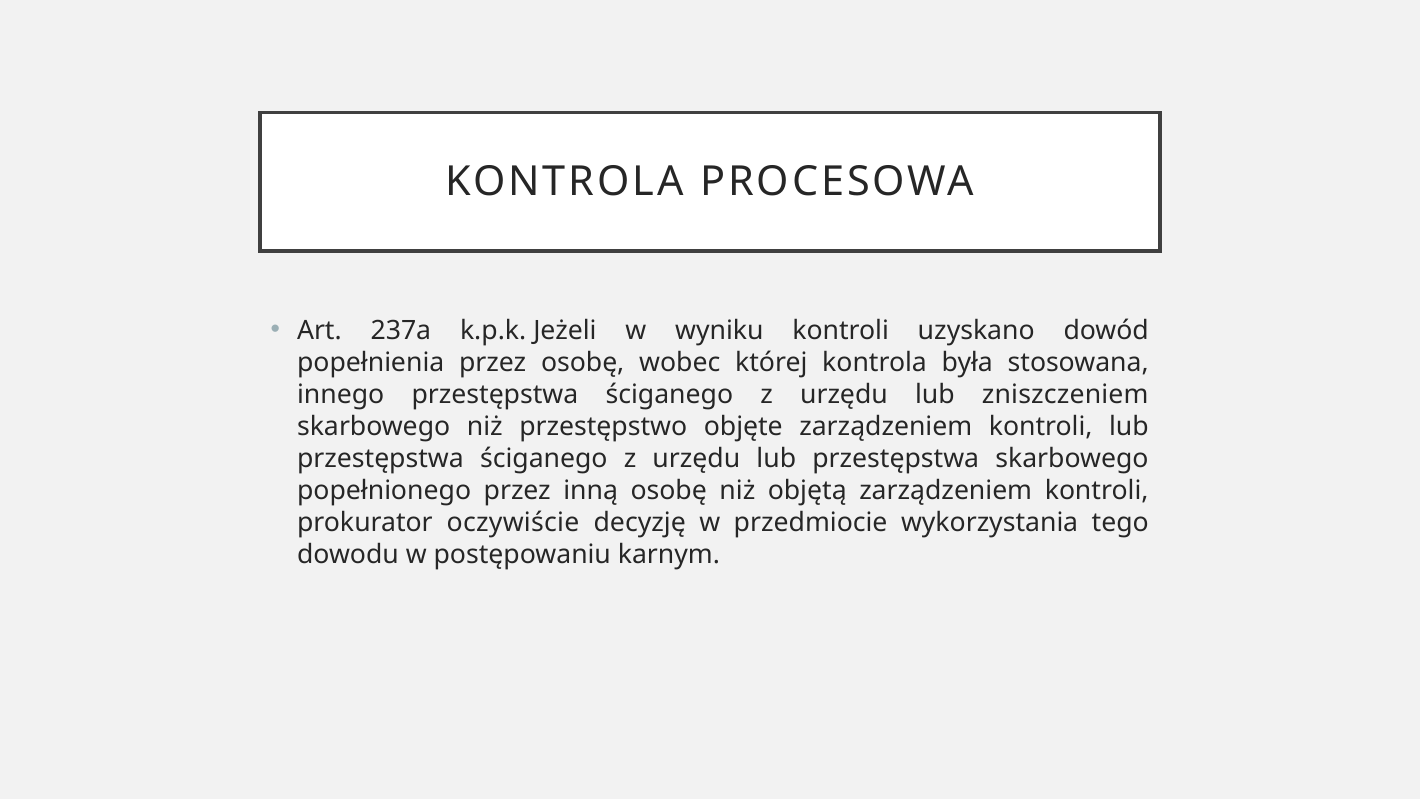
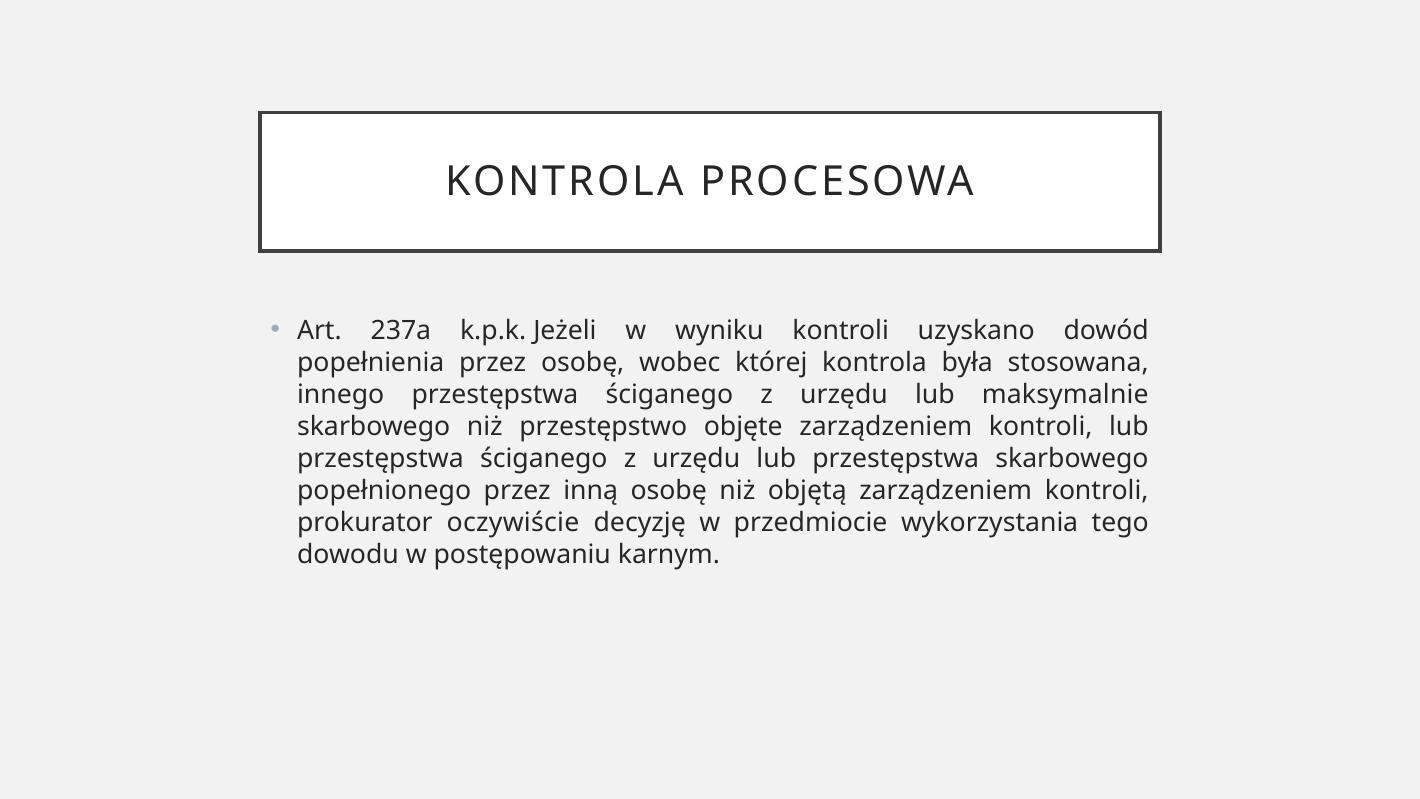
zniszczeniem: zniszczeniem -> maksymalnie
